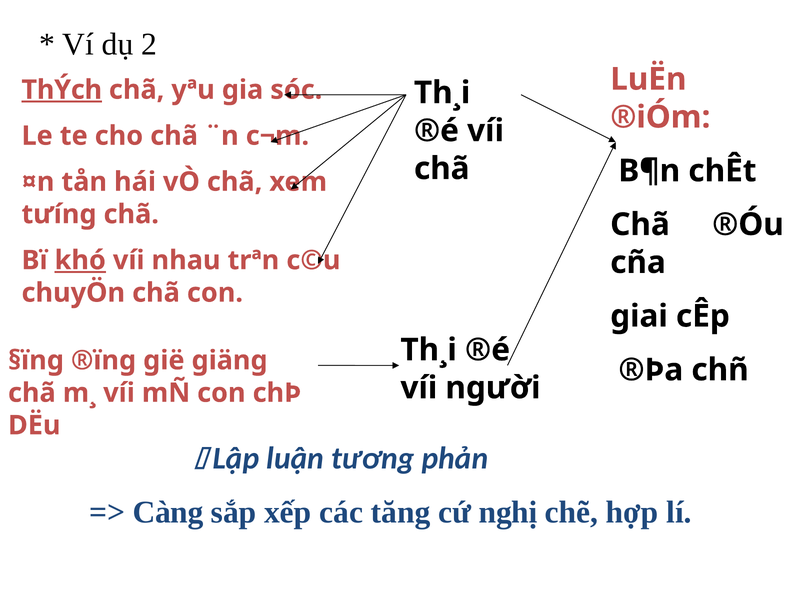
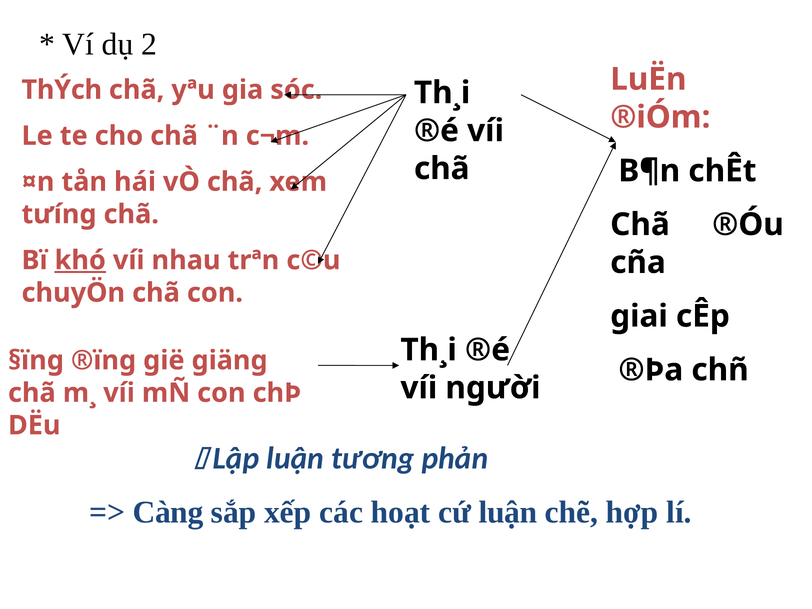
ThÝch underline: present -> none
tăng: tăng -> hoạt
cứ nghị: nghị -> luận
